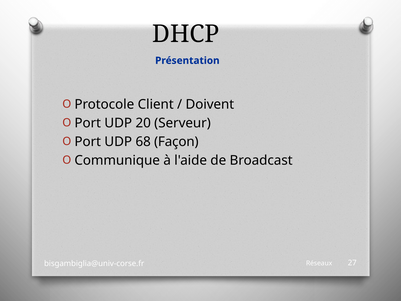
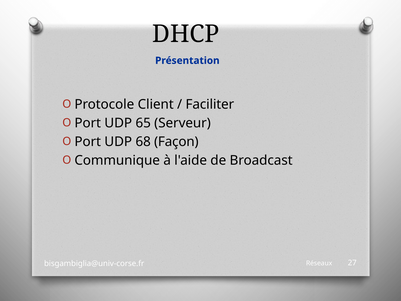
Doivent: Doivent -> Faciliter
20: 20 -> 65
